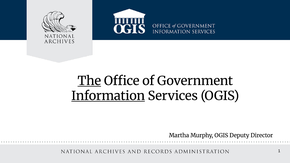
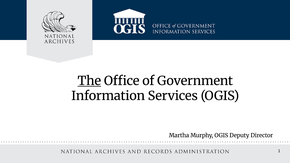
Information underline: present -> none
